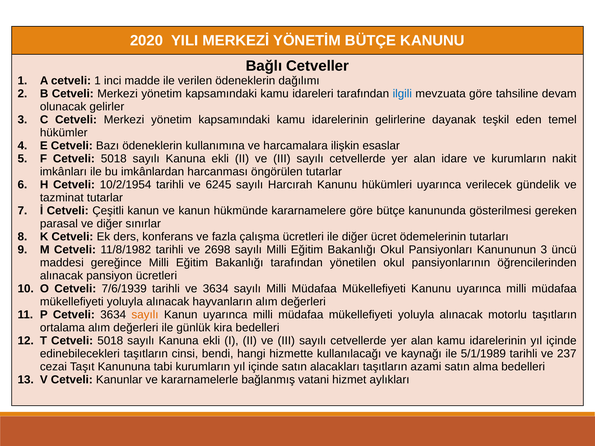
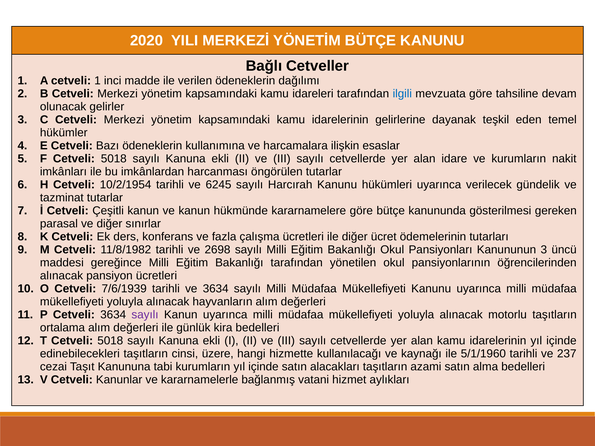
sayılı at (145, 315) colour: orange -> purple
bendi: bendi -> üzere
5/1/1989: 5/1/1989 -> 5/1/1960
